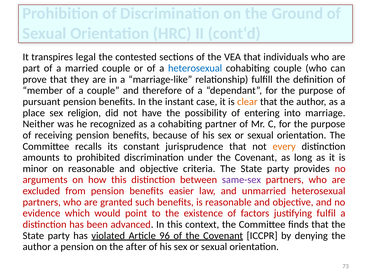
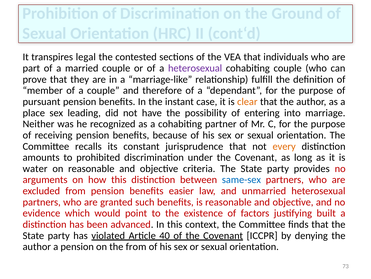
heterosexual at (195, 68) colour: blue -> purple
religion: religion -> leading
minor: minor -> water
same-sex colour: purple -> blue
fulfil: fulfil -> built
96: 96 -> 40
the after: after -> from
